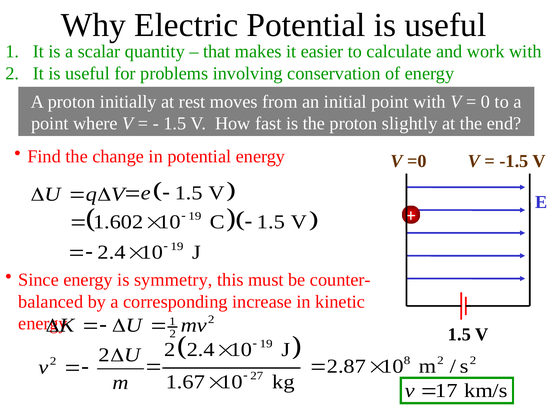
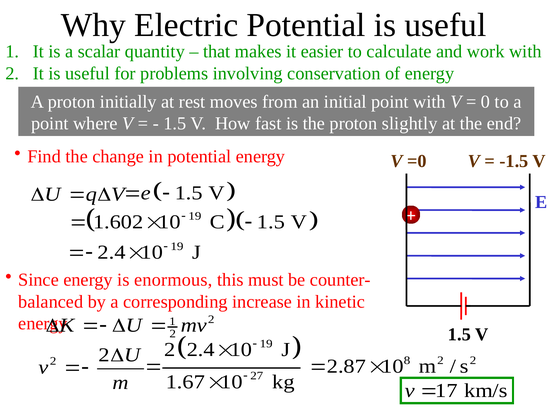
symmetry: symmetry -> enormous
